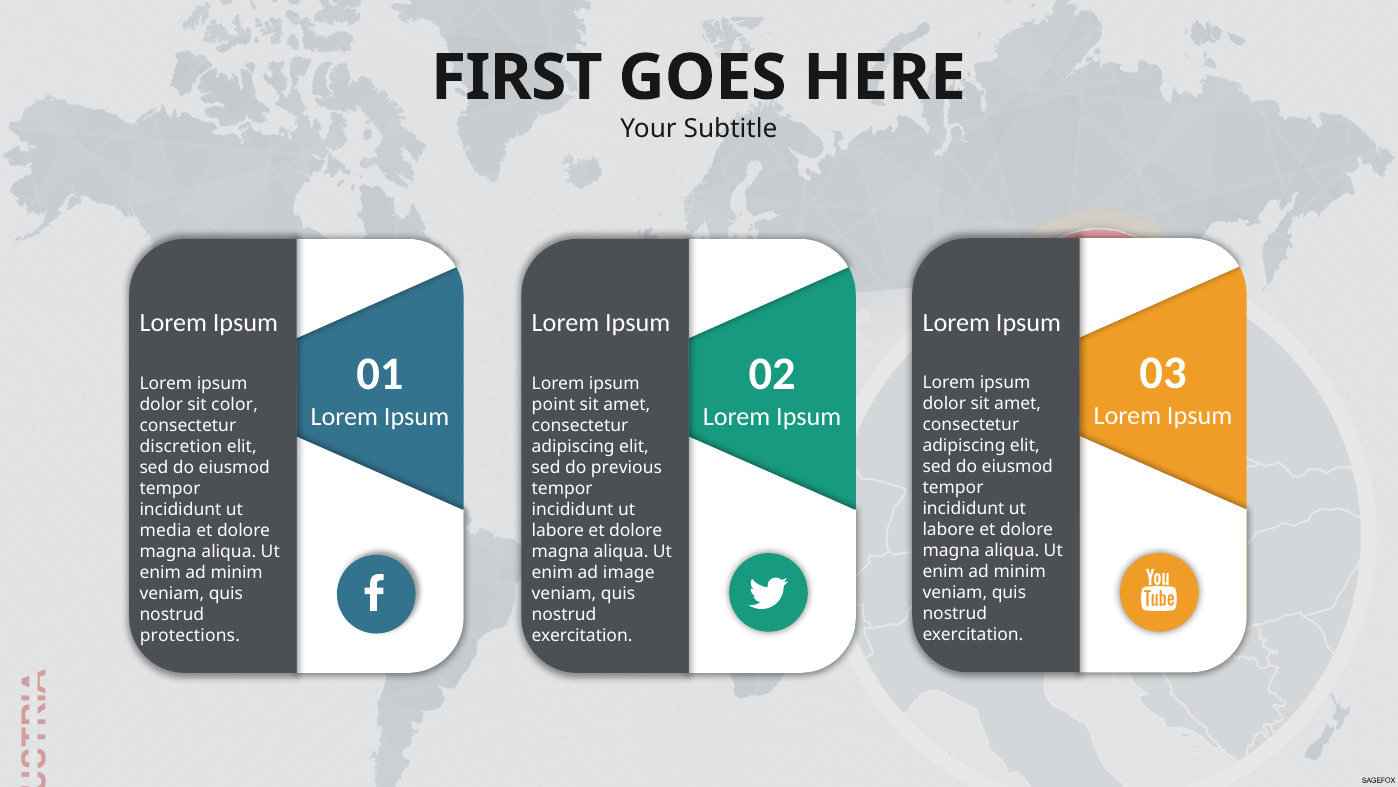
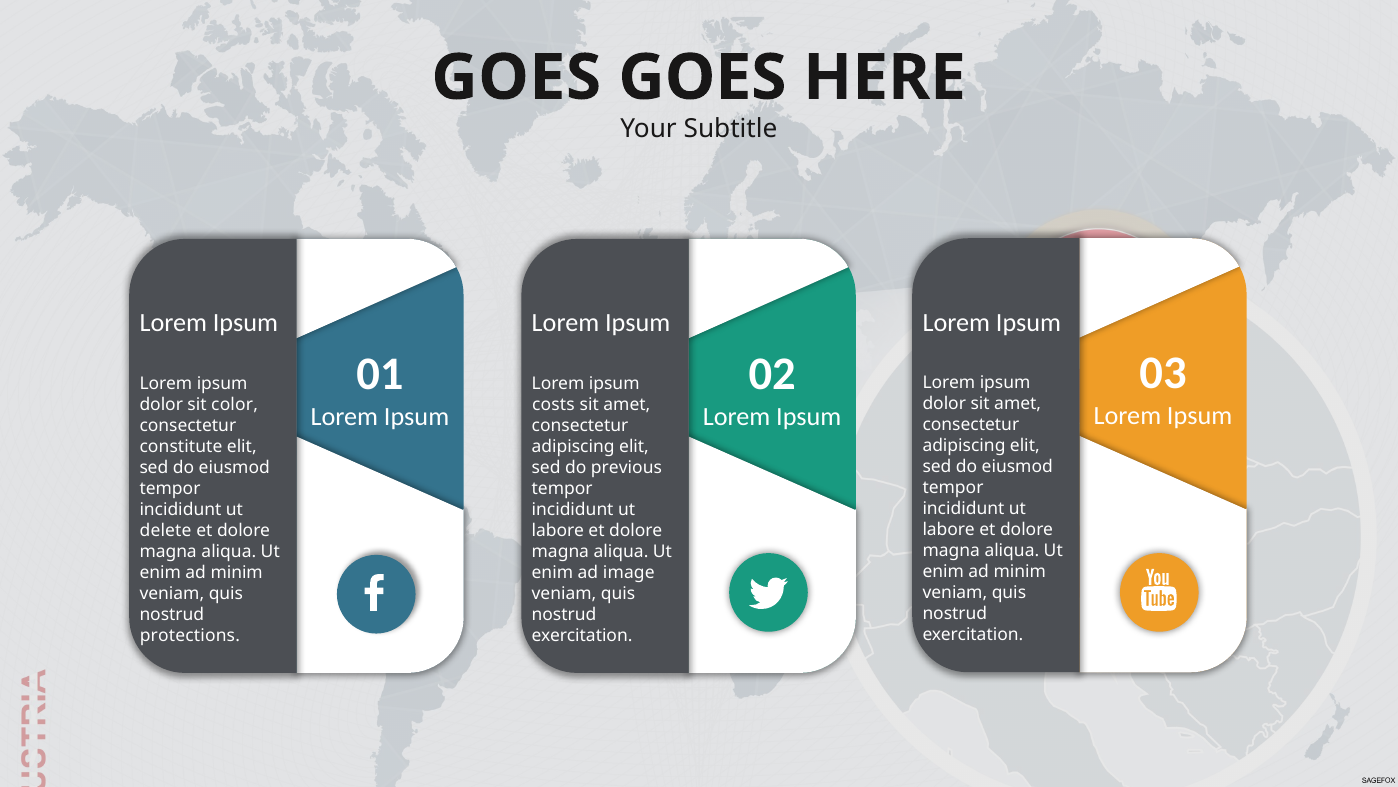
FIRST at (517, 78): FIRST -> GOES
point: point -> costs
discretion: discretion -> constitute
media: media -> delete
